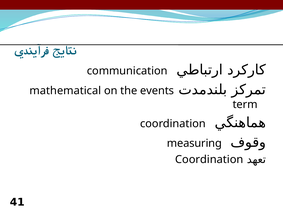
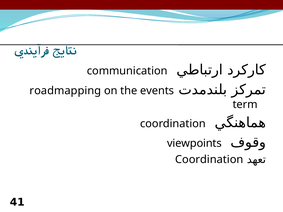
mathematical: mathematical -> roadmapping
measuring: measuring -> viewpoints
